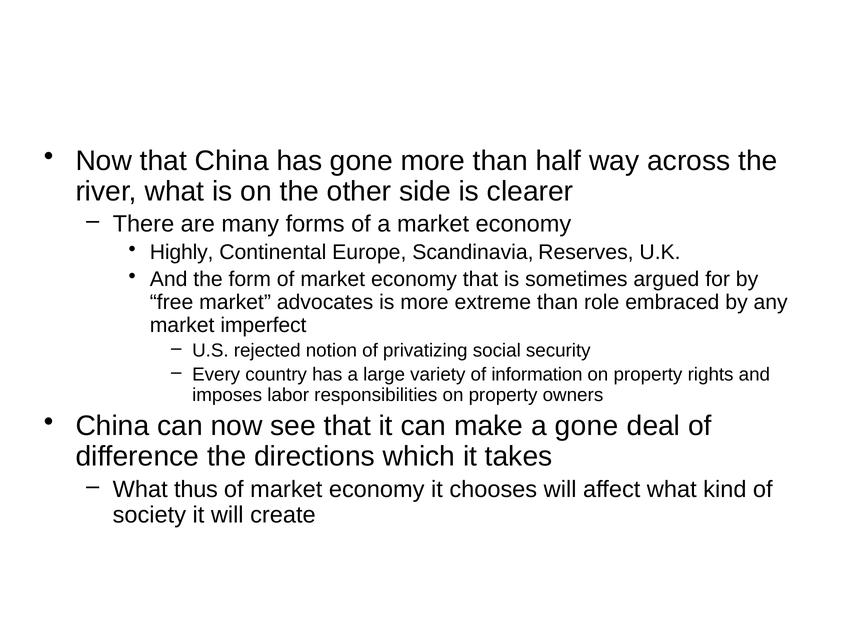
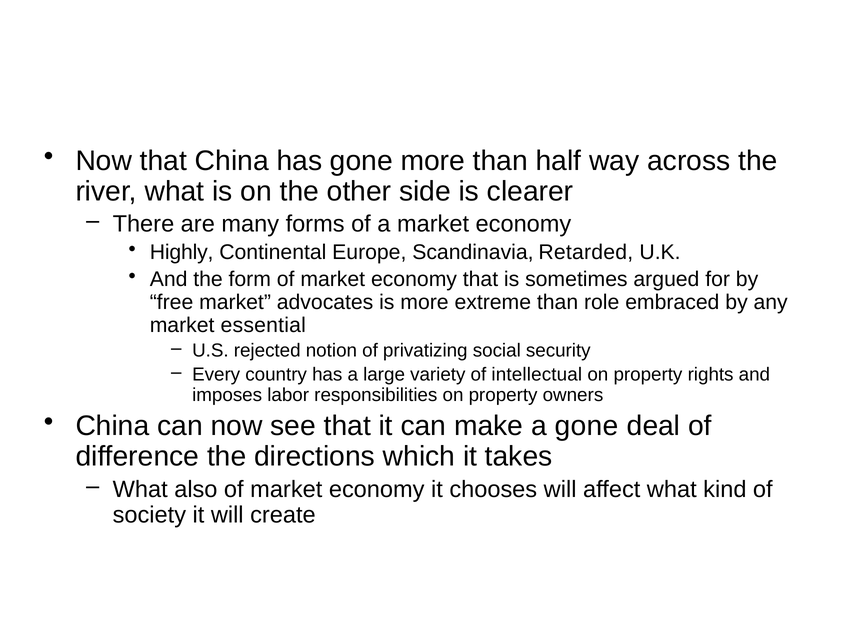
Reserves: Reserves -> Retarded
imperfect: imperfect -> essential
information: information -> intellectual
thus: thus -> also
